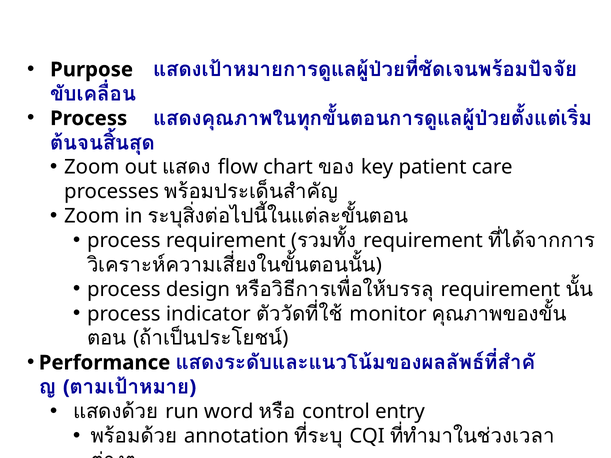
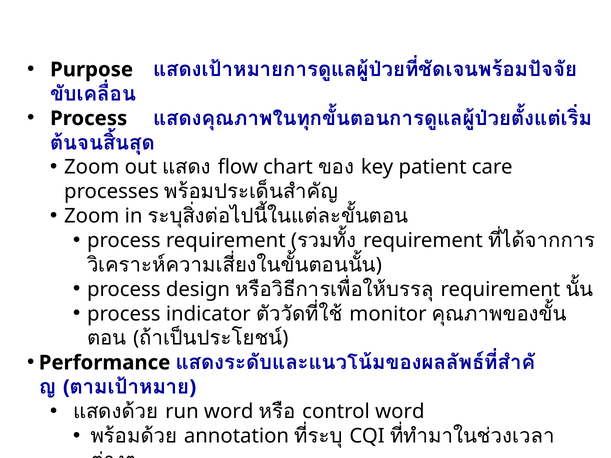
control entry: entry -> word
